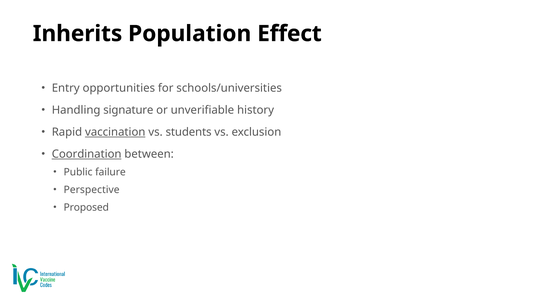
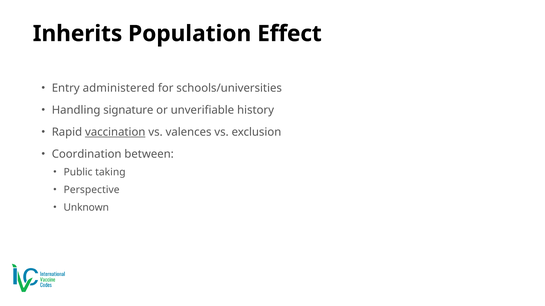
opportunities: opportunities -> administered
students: students -> valences
Coordination underline: present -> none
failure: failure -> taking
Proposed: Proposed -> Unknown
